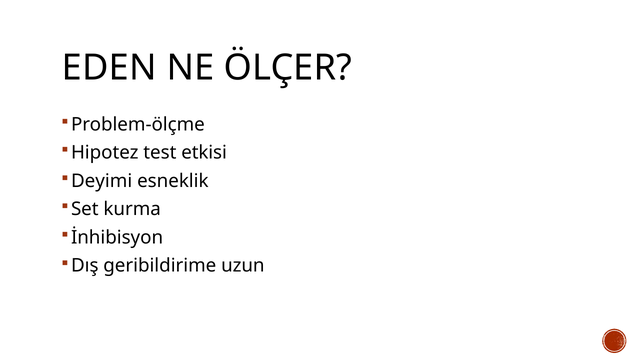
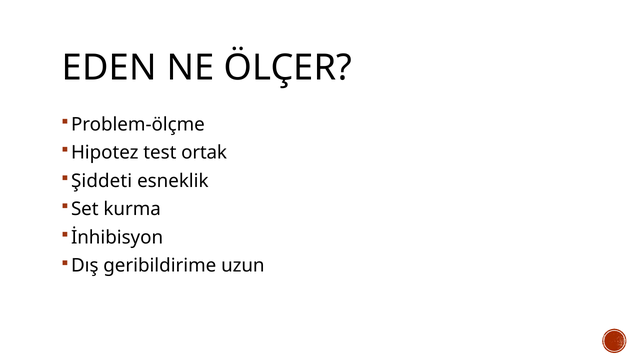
etkisi: etkisi -> ortak
Deyimi: Deyimi -> Şiddeti
